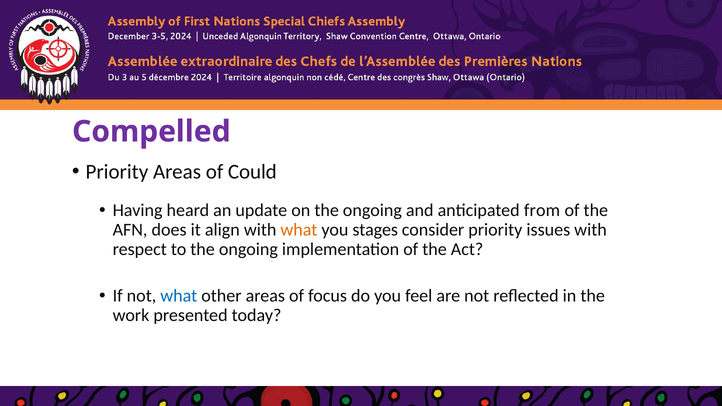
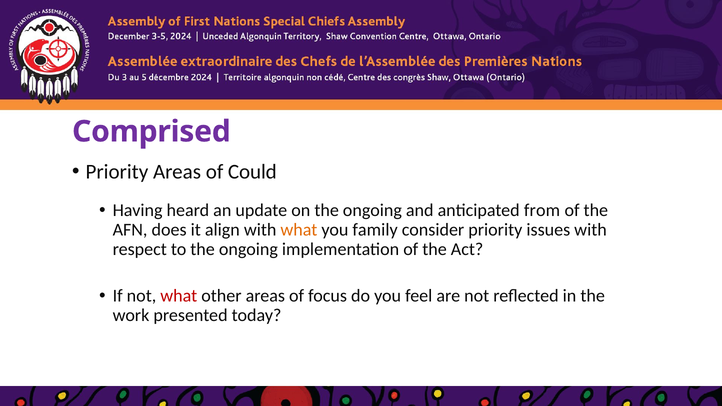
Compelled: Compelled -> Comprised
stages: stages -> family
what at (179, 296) colour: blue -> red
